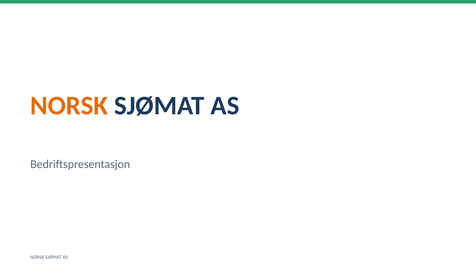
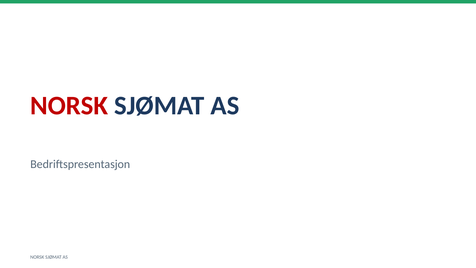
NORSK at (69, 106) colour: orange -> red
